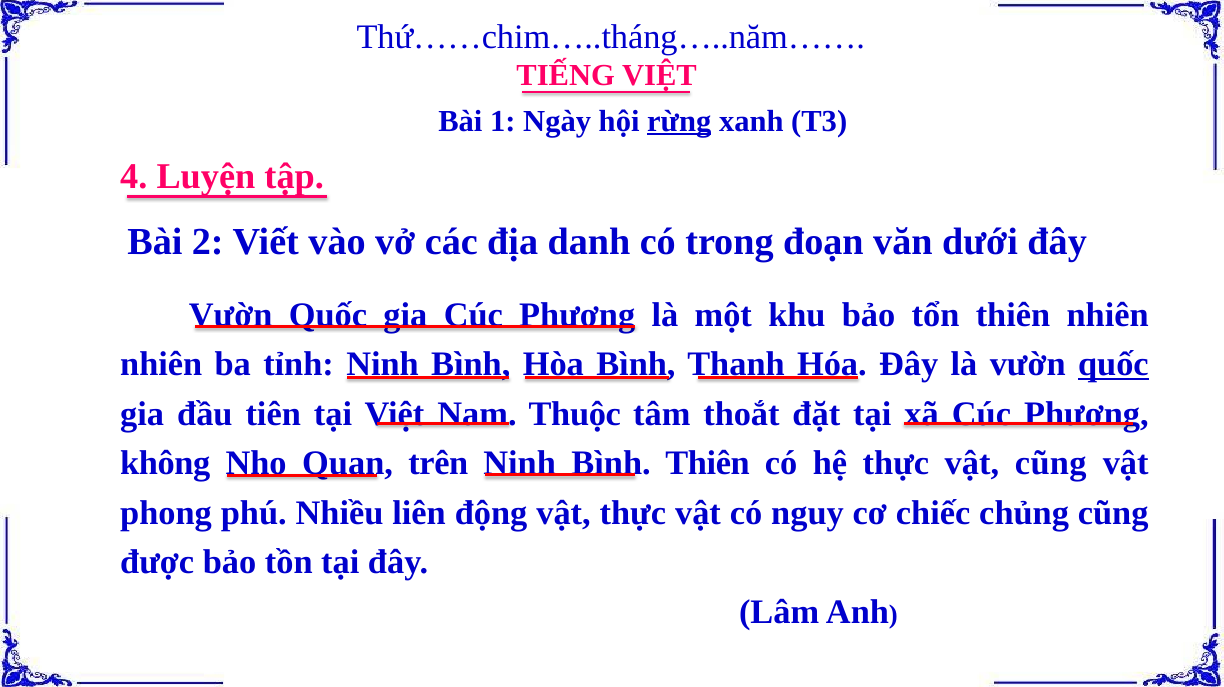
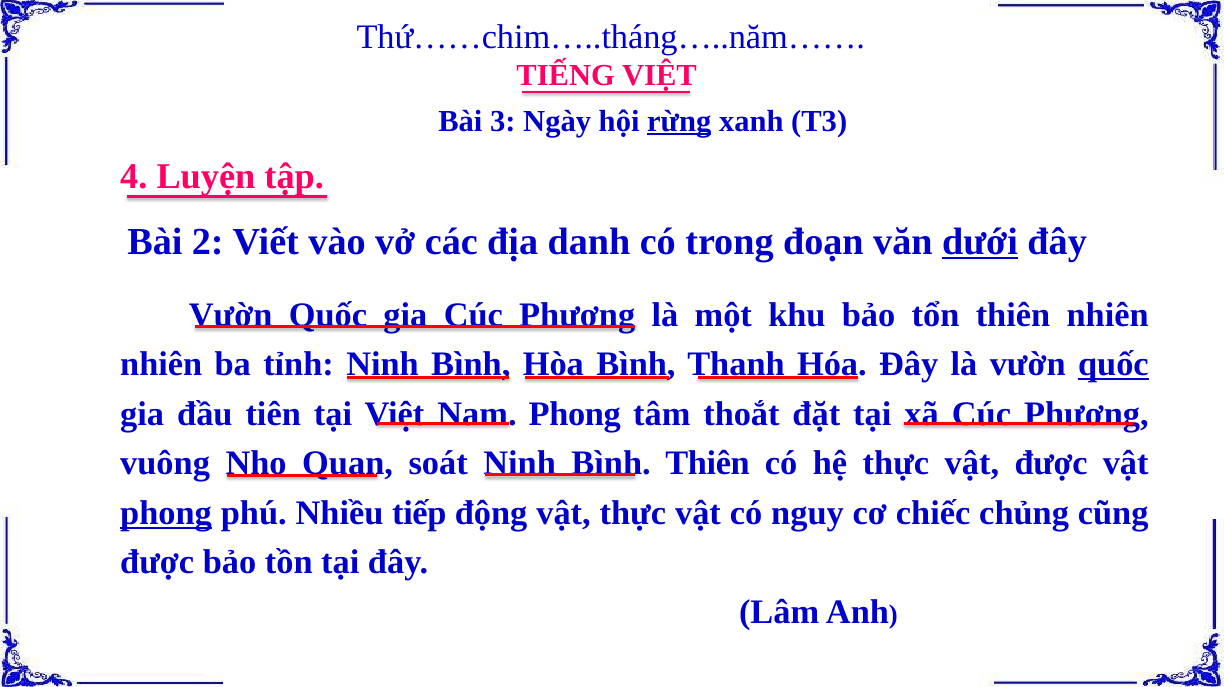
1: 1 -> 3
dưới underline: none -> present
Thuộc at (575, 414): Thuộc -> Phong
không: không -> vuông
trên: trên -> soát
vật cũng: cũng -> được
phong at (166, 513) underline: none -> present
liên: liên -> tiếp
